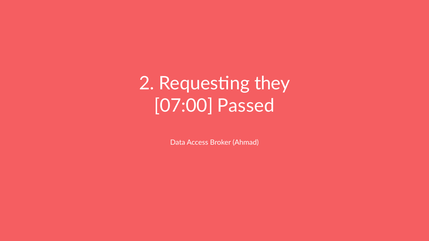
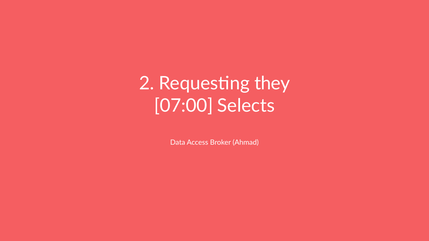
Passed: Passed -> Selects
